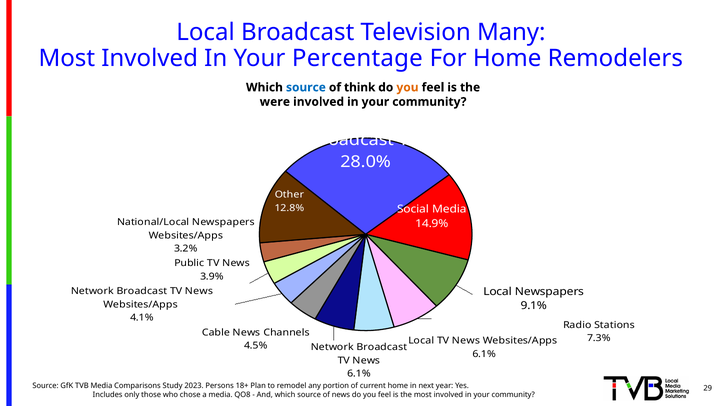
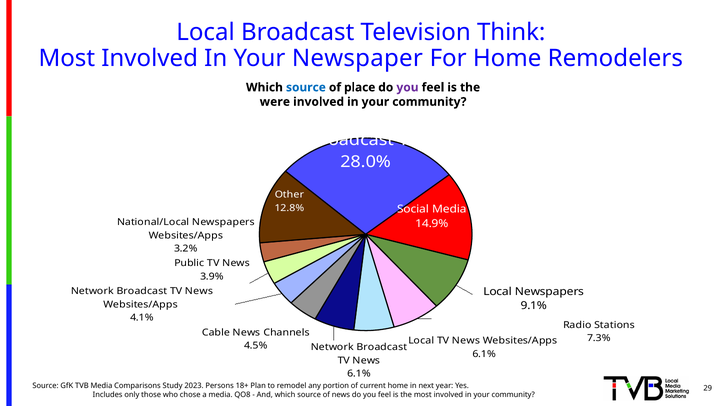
Many: Many -> Think
Percentage: Percentage -> Newspaper
think: think -> place
you at (407, 87) colour: orange -> purple
